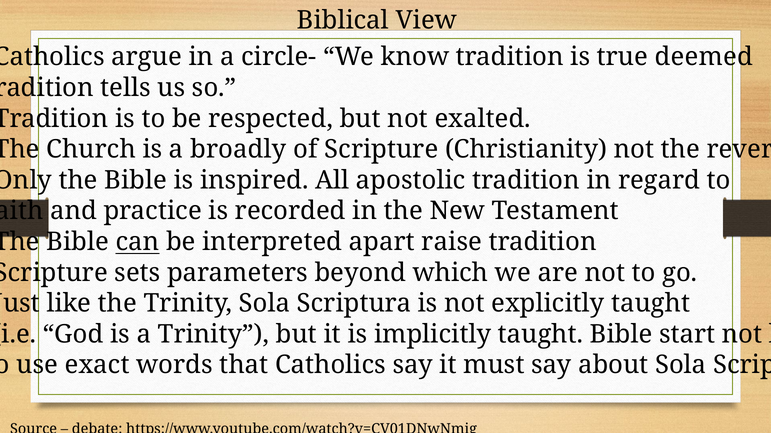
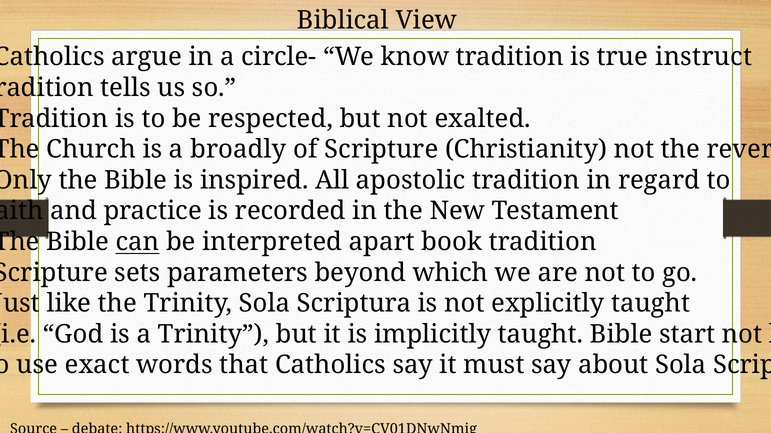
deemed: deemed -> instruct
raise: raise -> book
